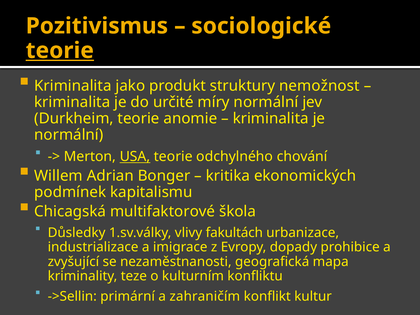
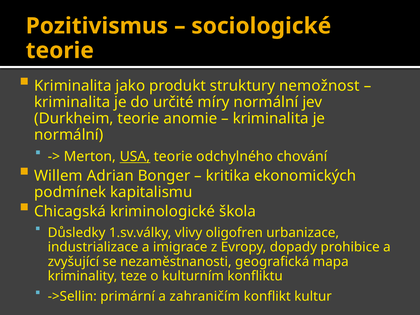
teorie at (60, 51) underline: present -> none
multifaktorové: multifaktorové -> kriminologické
fakultách: fakultách -> oligofren
